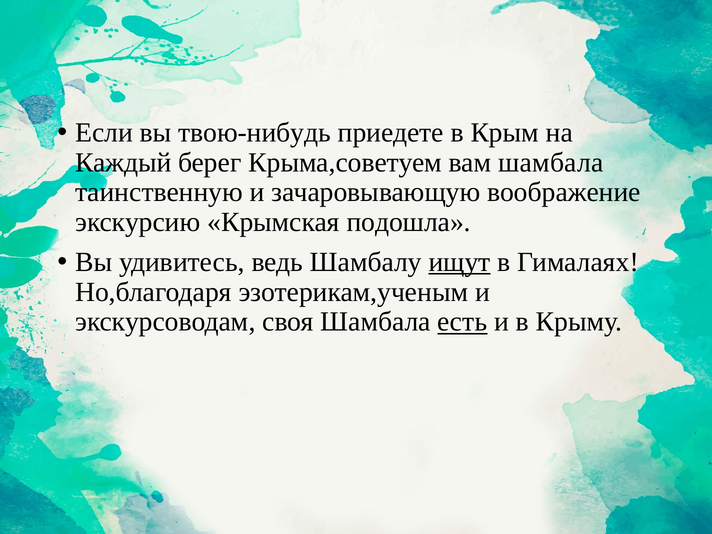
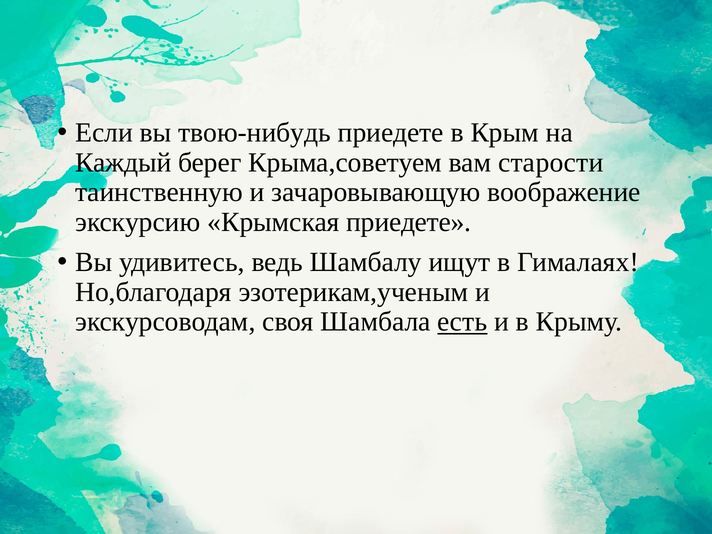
вам шамбала: шамбала -> старости
Крымская подошла: подошла -> приедете
ищут underline: present -> none
